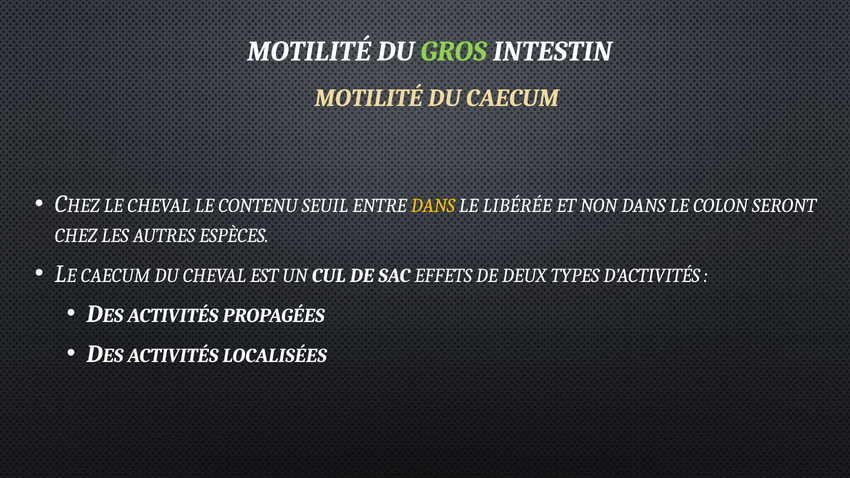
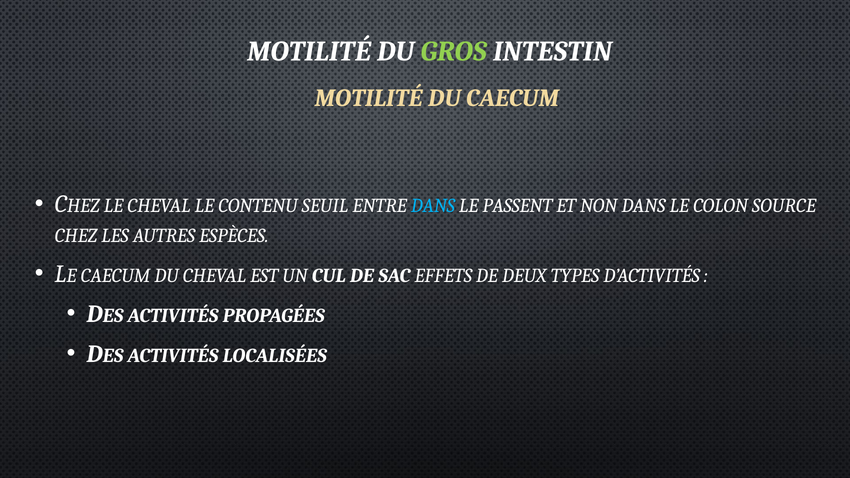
DANS at (433, 206) colour: yellow -> light blue
LIBÉRÉE: LIBÉRÉE -> PASSENT
SERONT: SERONT -> SOURCE
